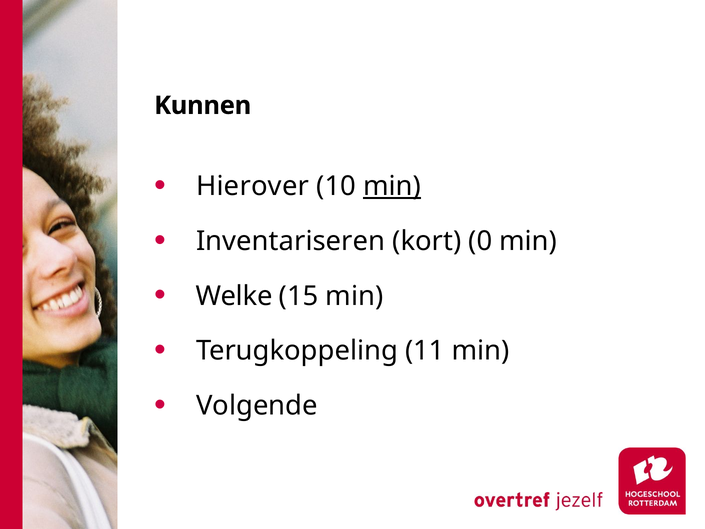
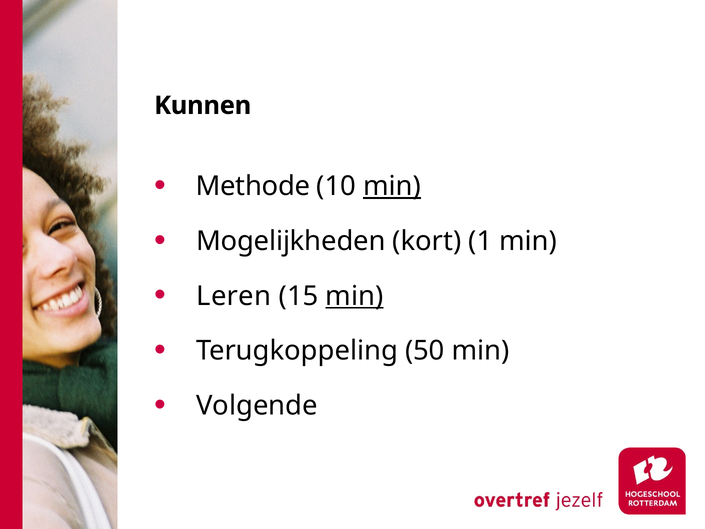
Hierover: Hierover -> Methode
Inventariseren: Inventariseren -> Mogelijkheden
0: 0 -> 1
Welke: Welke -> Leren
min at (354, 296) underline: none -> present
11: 11 -> 50
